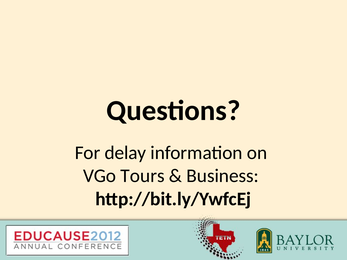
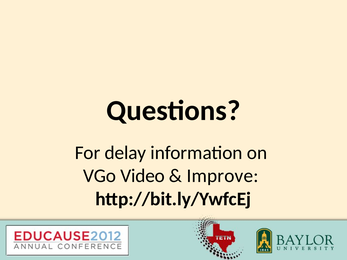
Tours: Tours -> Video
Business: Business -> Improve
